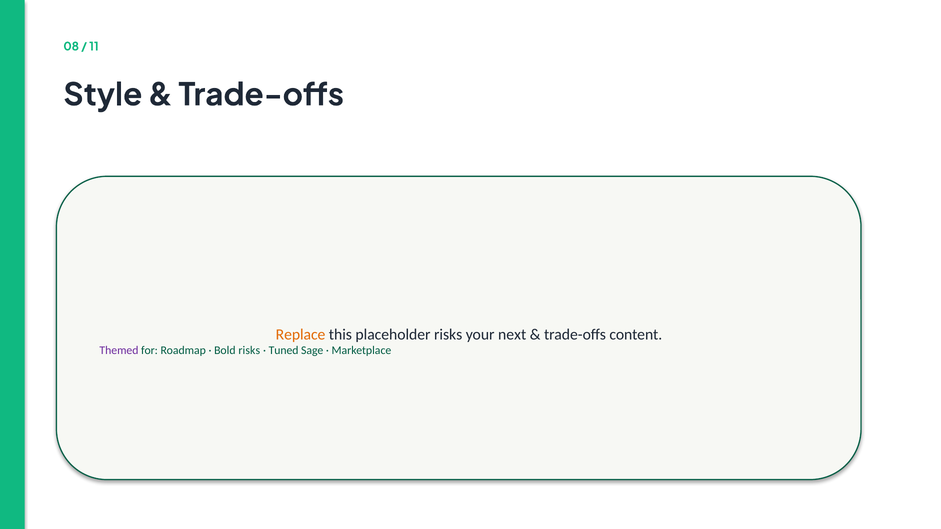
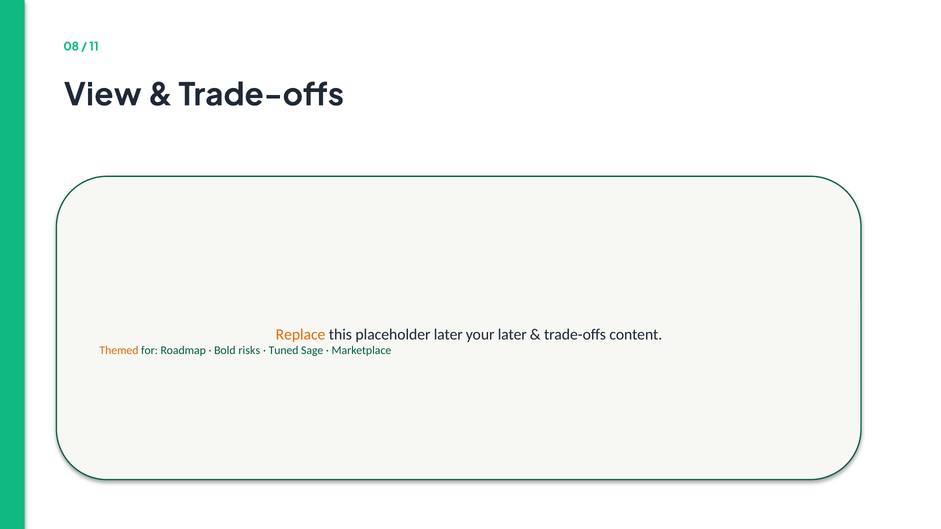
Style: Style -> View
placeholder risks: risks -> later
your next: next -> later
Themed colour: purple -> orange
